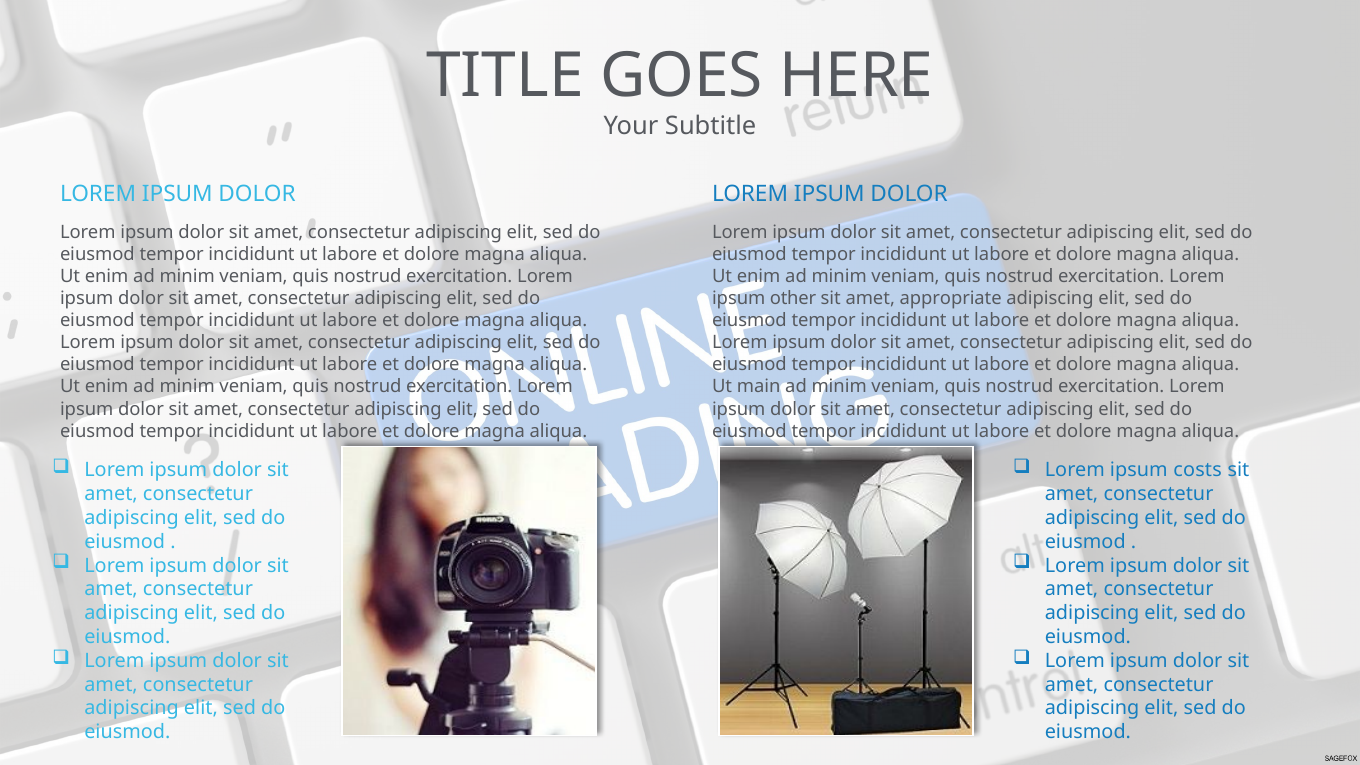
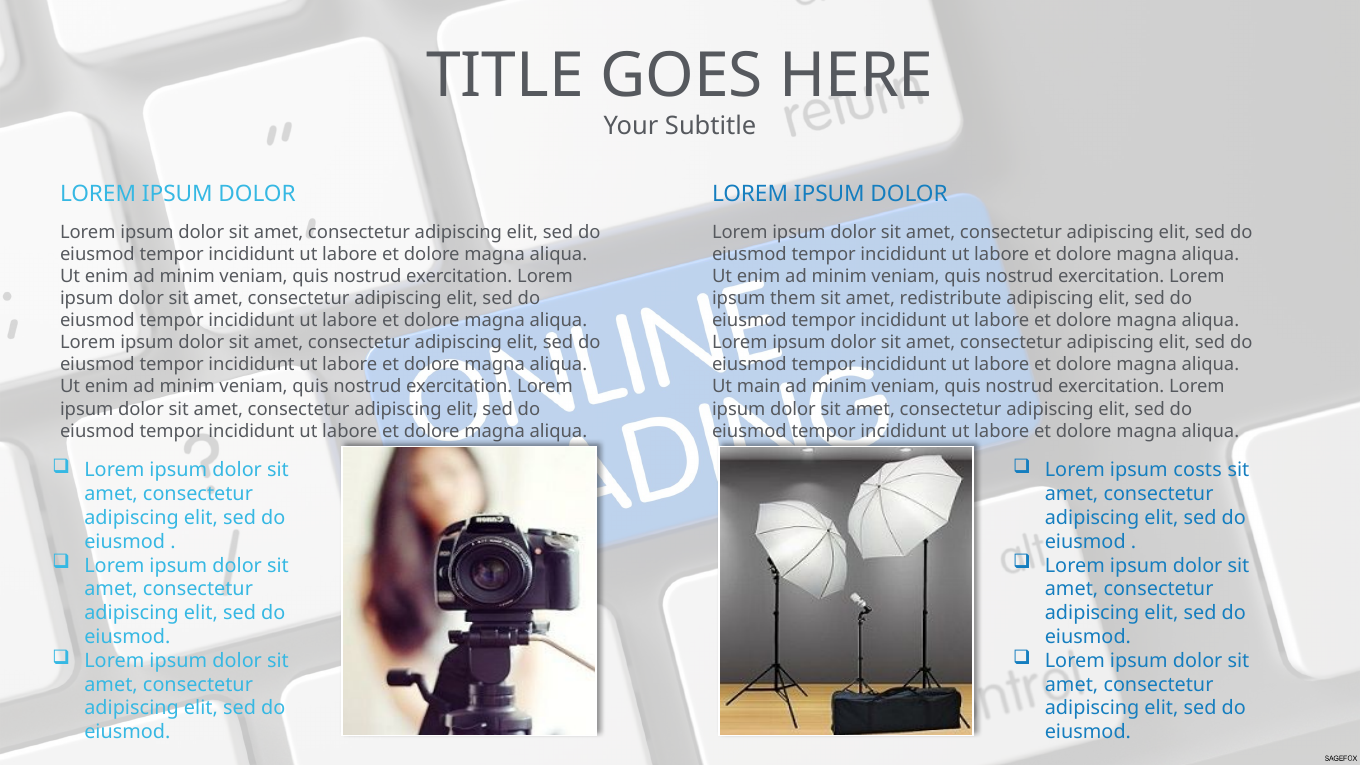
other: other -> them
appropriate: appropriate -> redistribute
